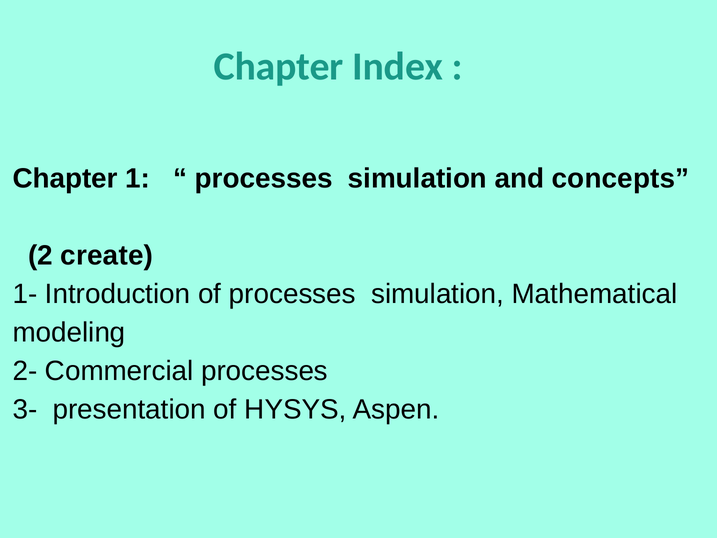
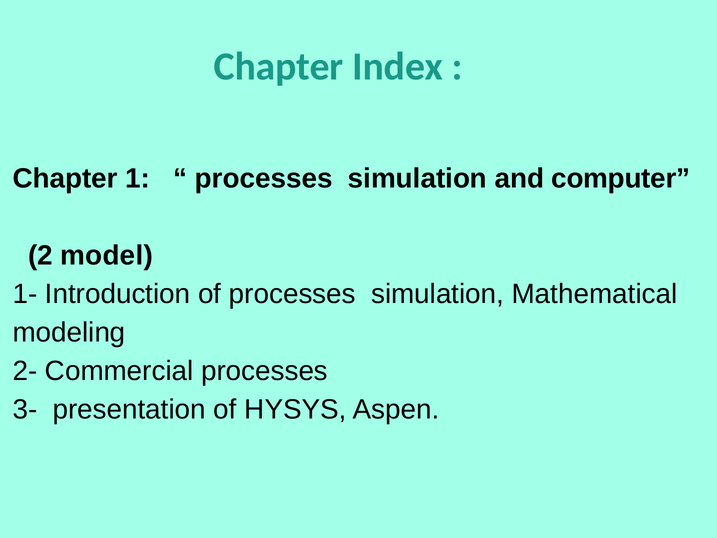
concepts: concepts -> computer
create: create -> model
